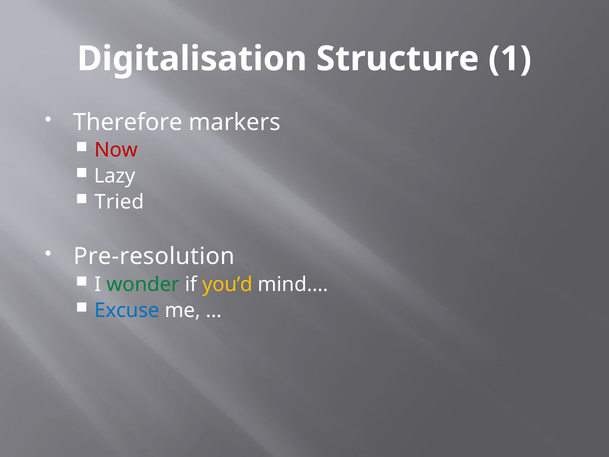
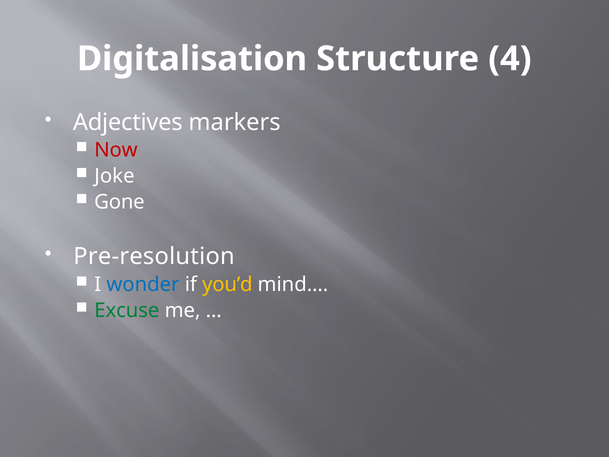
1: 1 -> 4
Therefore: Therefore -> Adjectives
Lazy: Lazy -> Joke
Tried: Tried -> Gone
wonder colour: green -> blue
Excuse colour: blue -> green
